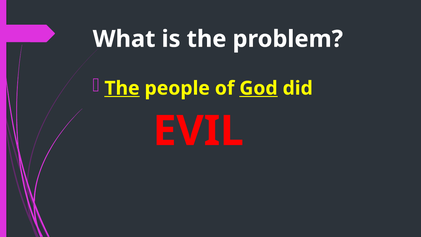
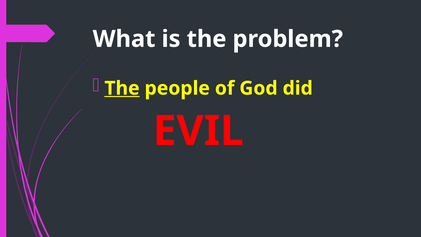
God underline: present -> none
